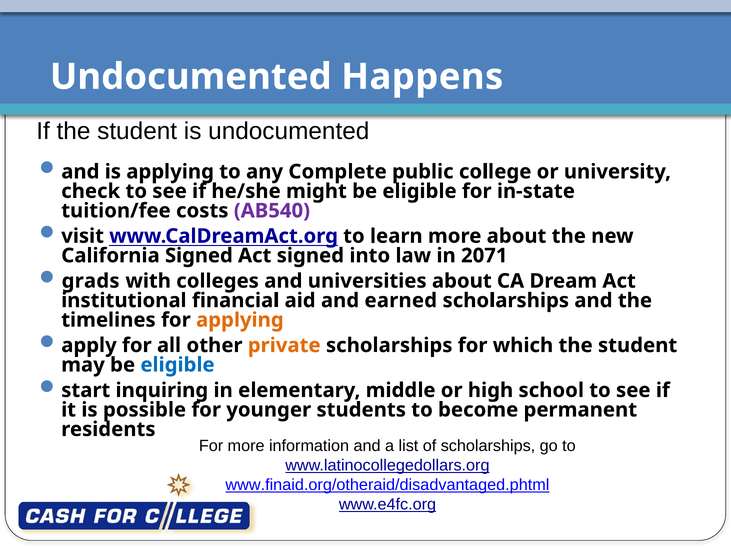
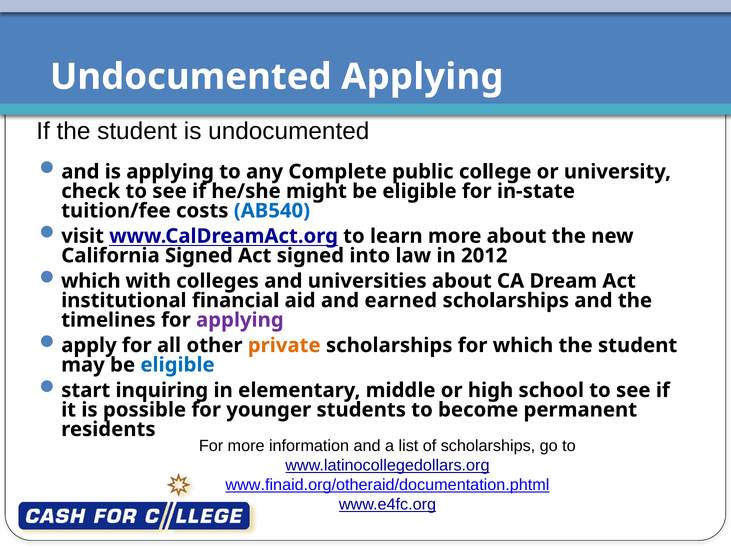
Undocumented Happens: Happens -> Applying
AB540 colour: purple -> blue
2071: 2071 -> 2012
grads at (91, 281): grads -> which
applying at (240, 320) colour: orange -> purple
www.finaid.org/otheraid/disadvantaged.phtml: www.finaid.org/otheraid/disadvantaged.phtml -> www.finaid.org/otheraid/documentation.phtml
